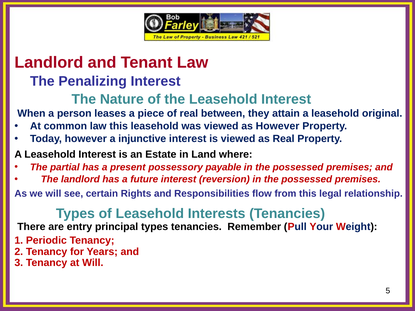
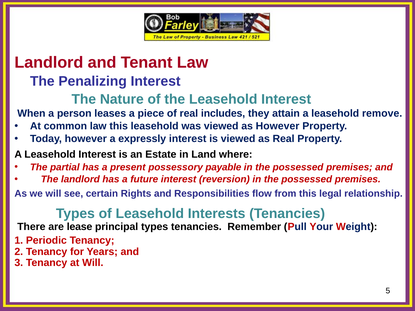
between: between -> includes
original: original -> remove
injunctive: injunctive -> expressly
entry: entry -> lease
